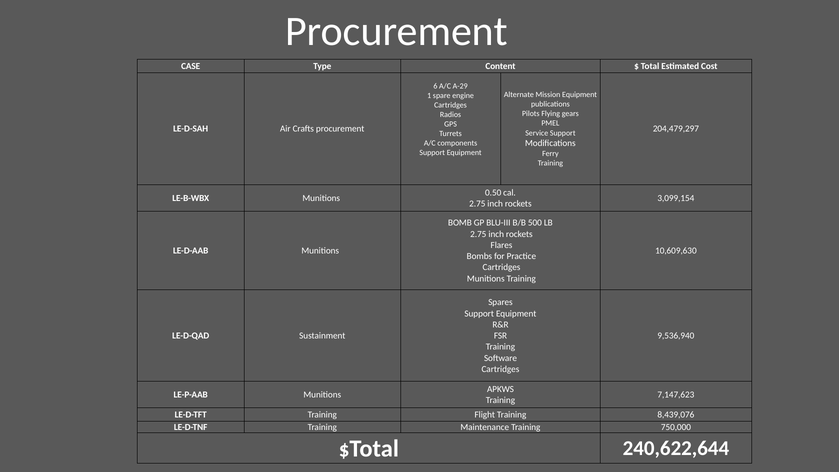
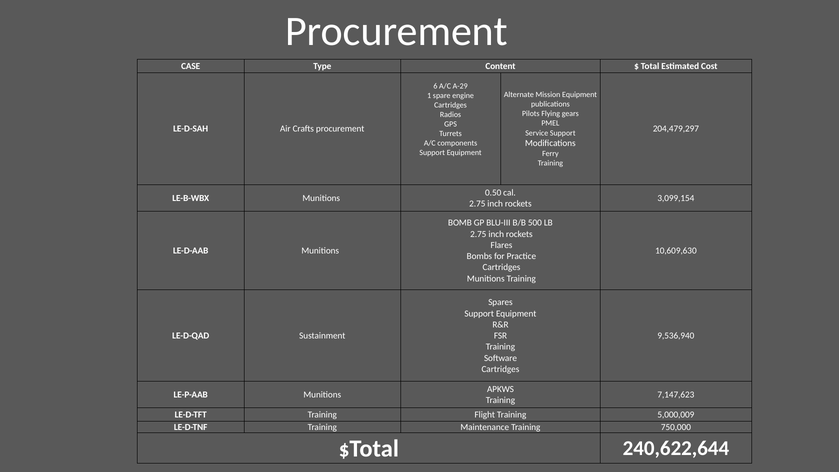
8,439,076: 8,439,076 -> 5,000,009
